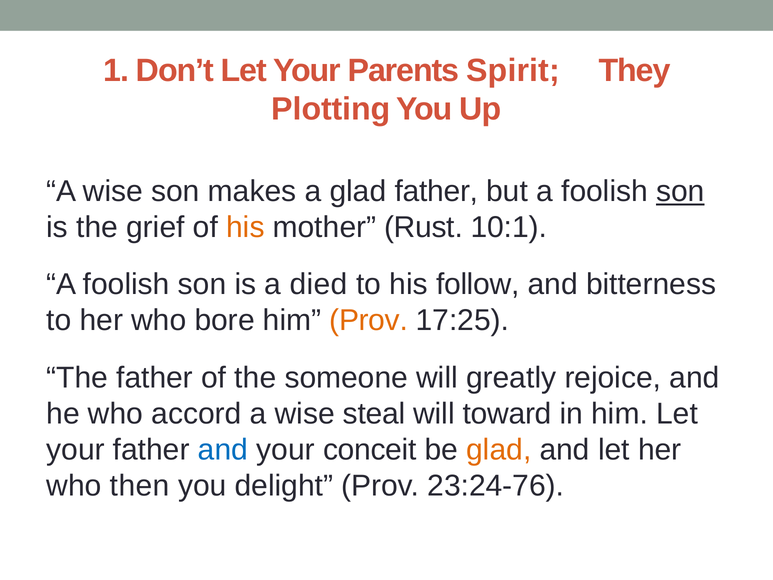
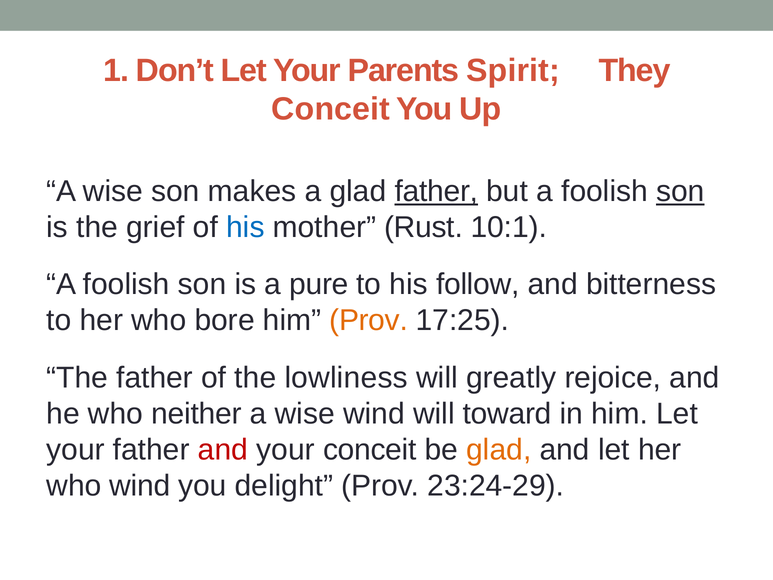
Plotting at (331, 109): Plotting -> Conceit
father at (436, 191) underline: none -> present
his at (245, 227) colour: orange -> blue
died: died -> pure
someone: someone -> lowliness
accord: accord -> neither
wise steal: steal -> wind
and at (223, 449) colour: blue -> red
who then: then -> wind
23:24-76: 23:24-76 -> 23:24-29
